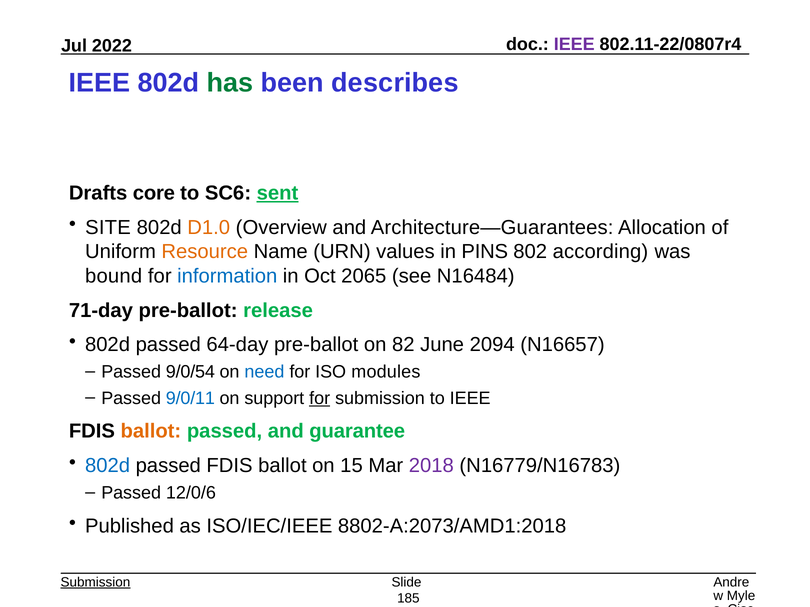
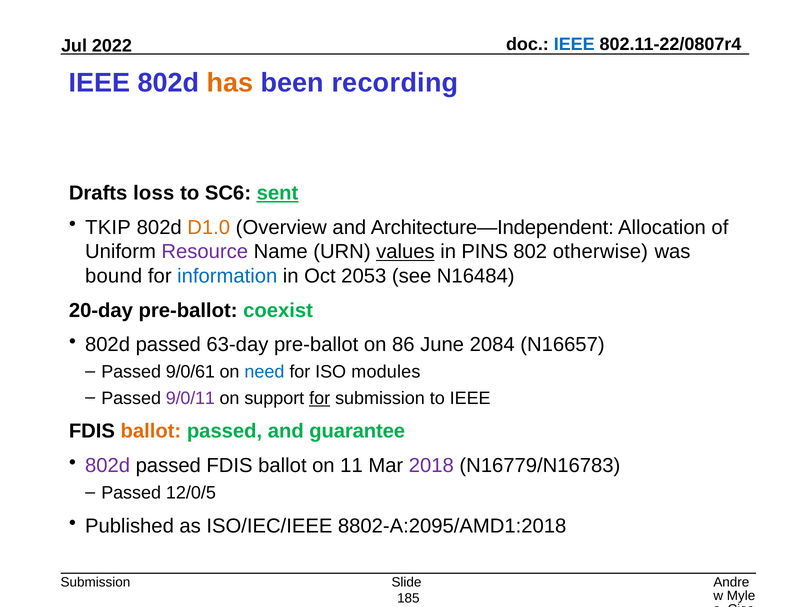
IEEE at (574, 44) colour: purple -> blue
has colour: green -> orange
describes: describes -> recording
core: core -> loss
SITE: SITE -> TKIP
Architecture—Guarantees: Architecture—Guarantees -> Architecture—Independent
Resource colour: orange -> purple
values underline: none -> present
according: according -> otherwise
2065: 2065 -> 2053
71-day: 71-day -> 20-day
release: release -> coexist
64-day: 64-day -> 63-day
82: 82 -> 86
2094: 2094 -> 2084
9/0/54: 9/0/54 -> 9/0/61
9/0/11 colour: blue -> purple
802d at (108, 466) colour: blue -> purple
15: 15 -> 11
12/0/6: 12/0/6 -> 12/0/5
8802-A:2073/AMD1:2018: 8802-A:2073/AMD1:2018 -> 8802-A:2095/AMD1:2018
Submission at (95, 583) underline: present -> none
